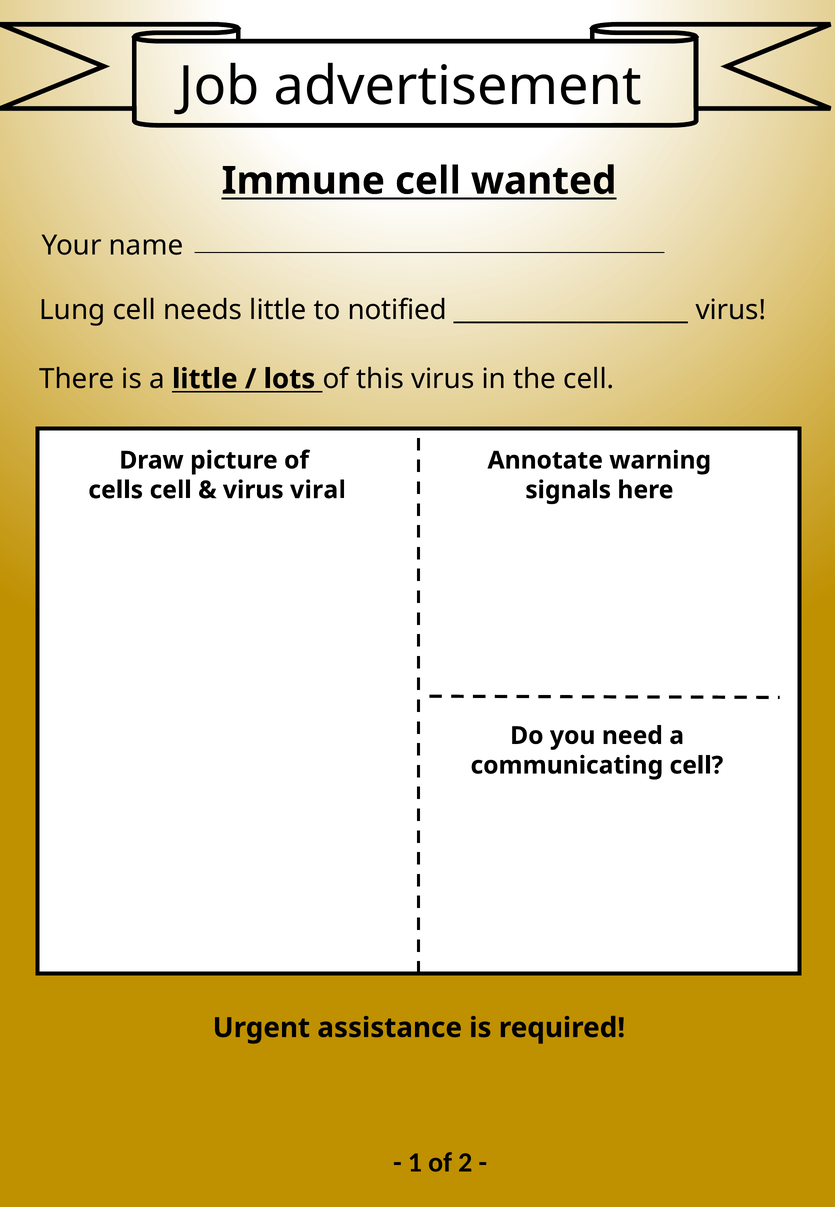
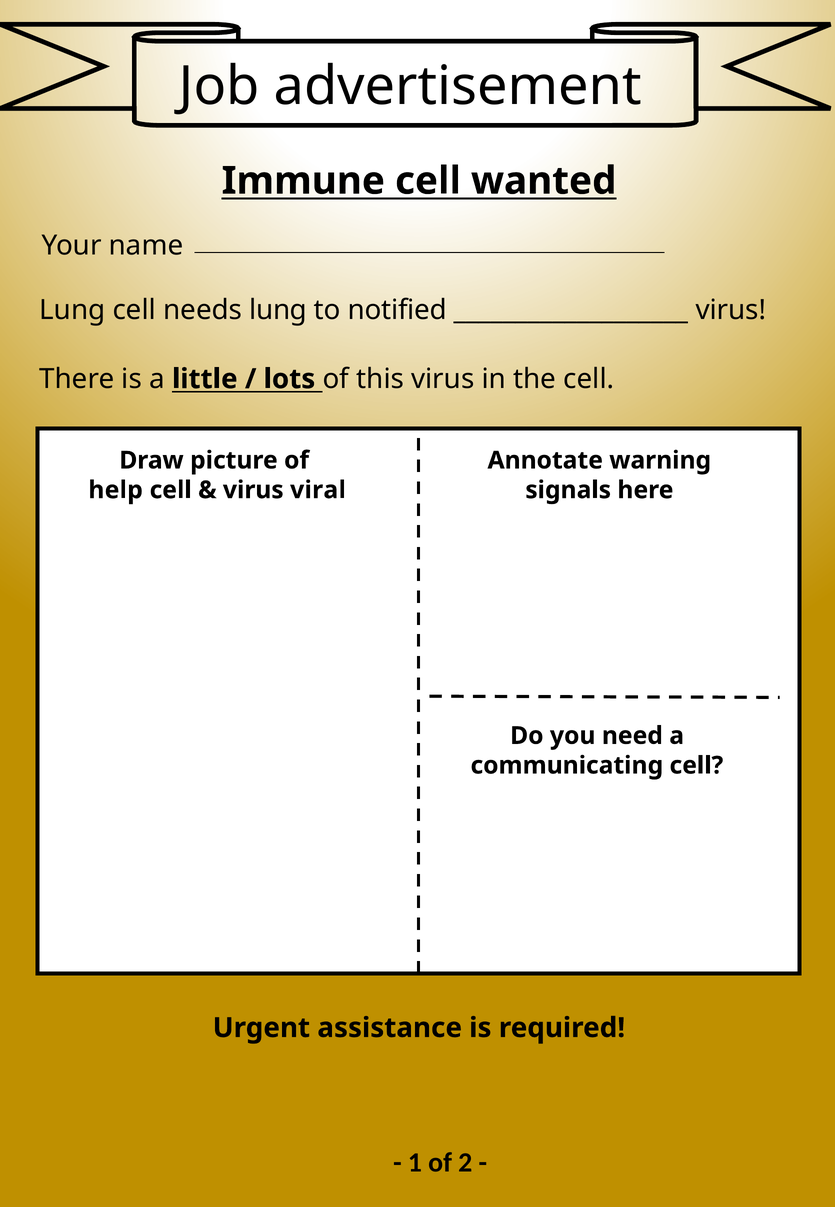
needs little: little -> lung
cells: cells -> help
